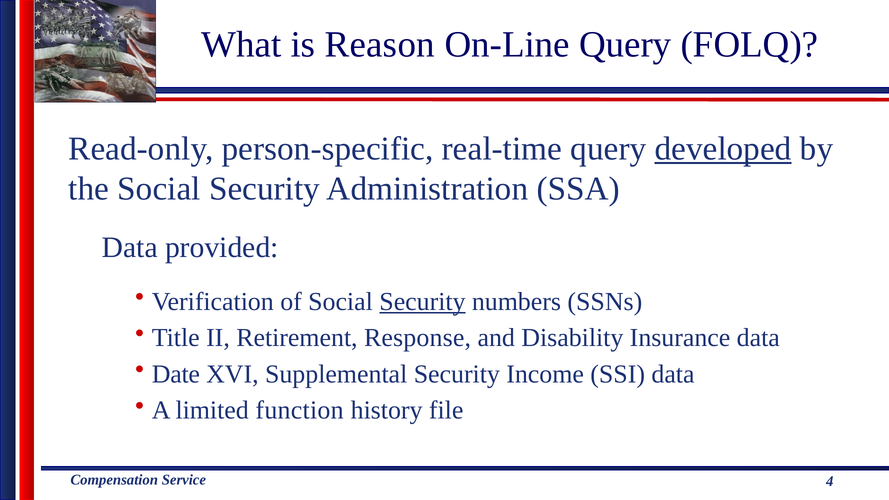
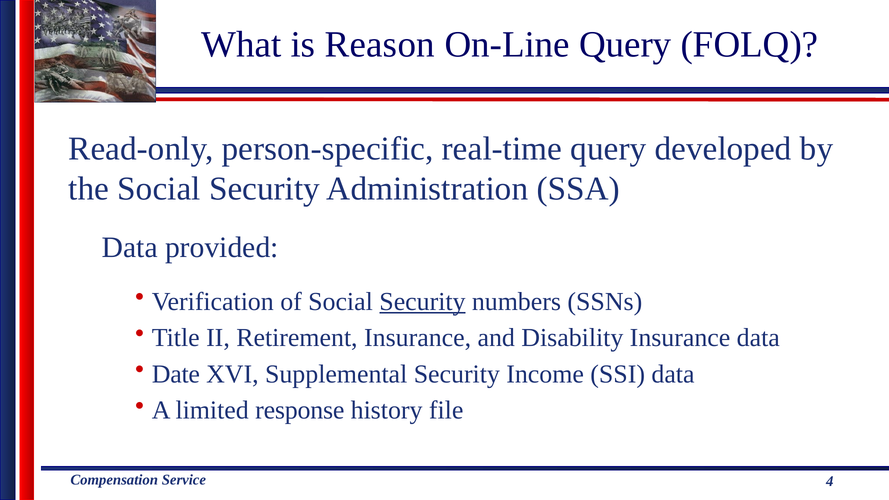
developed underline: present -> none
Retirement Response: Response -> Insurance
function: function -> response
